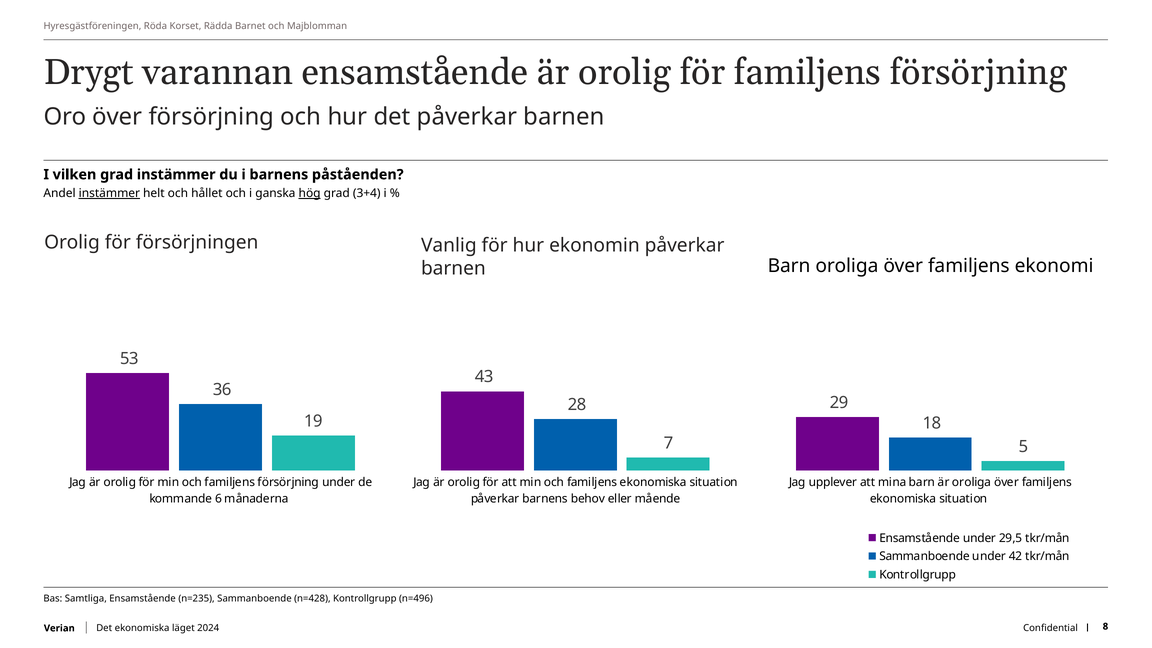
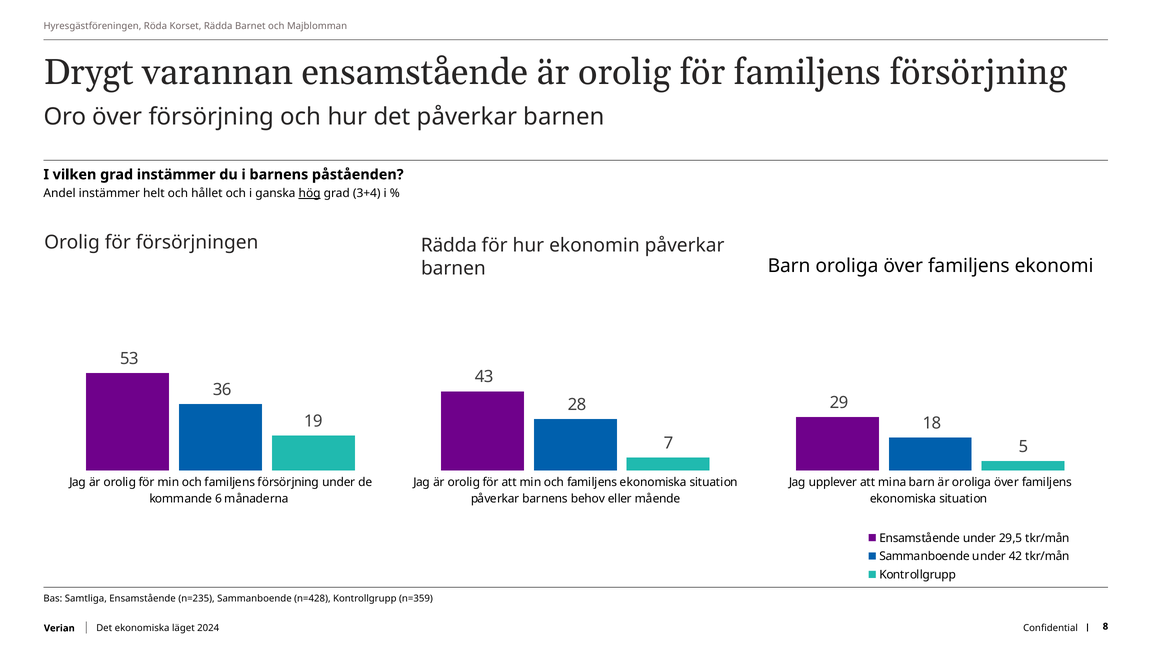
instämmer at (109, 193) underline: present -> none
försörjningen Vanlig: Vanlig -> Rädda
n=496: n=496 -> n=359
